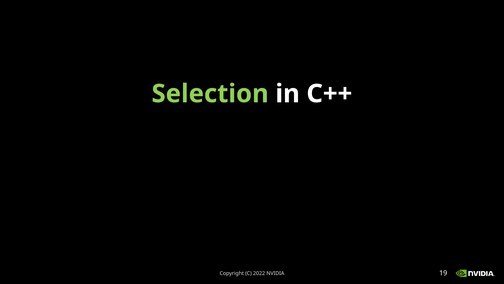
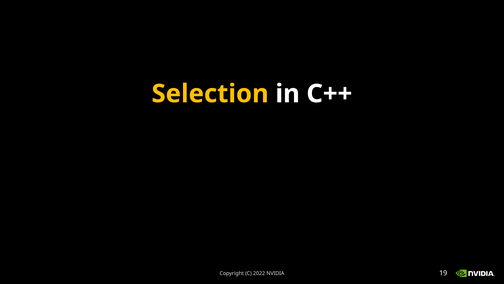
Selection colour: light green -> yellow
